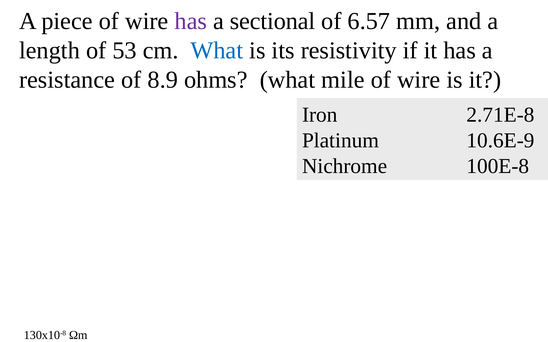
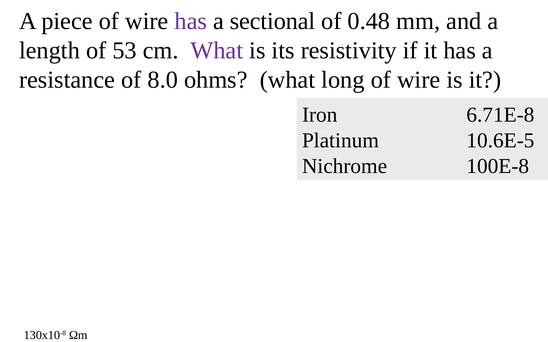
6.57: 6.57 -> 0.48
What at (217, 51) colour: blue -> purple
8.9: 8.9 -> 8.0
mile: mile -> long
2.71E-8: 2.71E-8 -> 6.71E-8
10.6E-9: 10.6E-9 -> 10.6E-5
